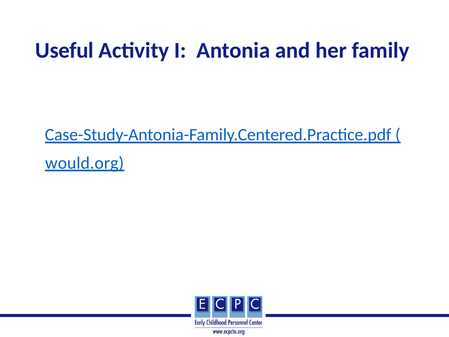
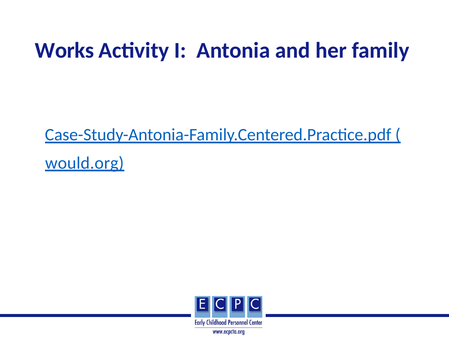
Useful: Useful -> Works
